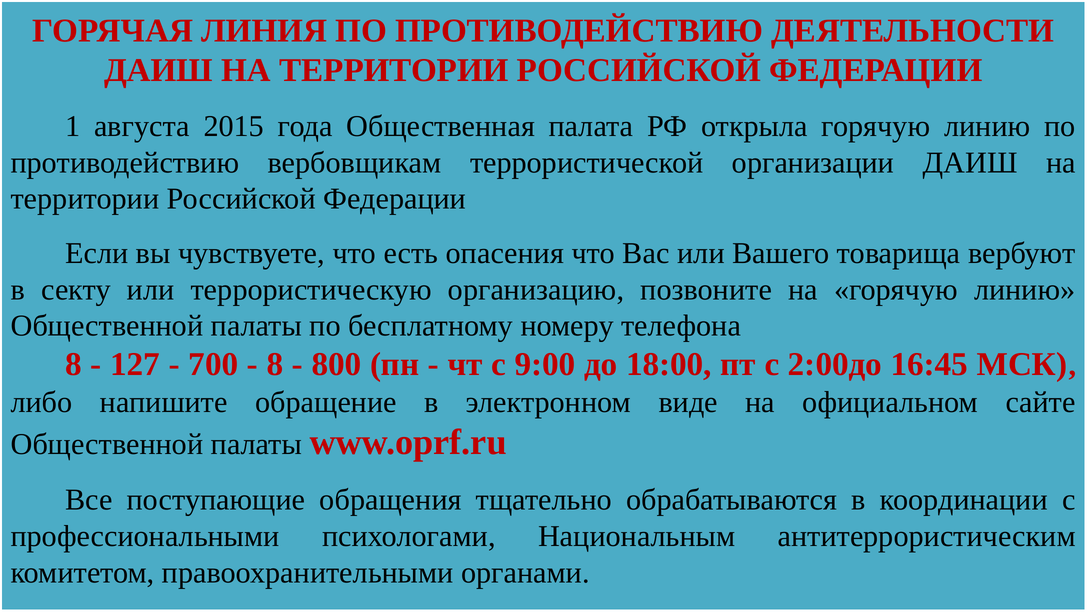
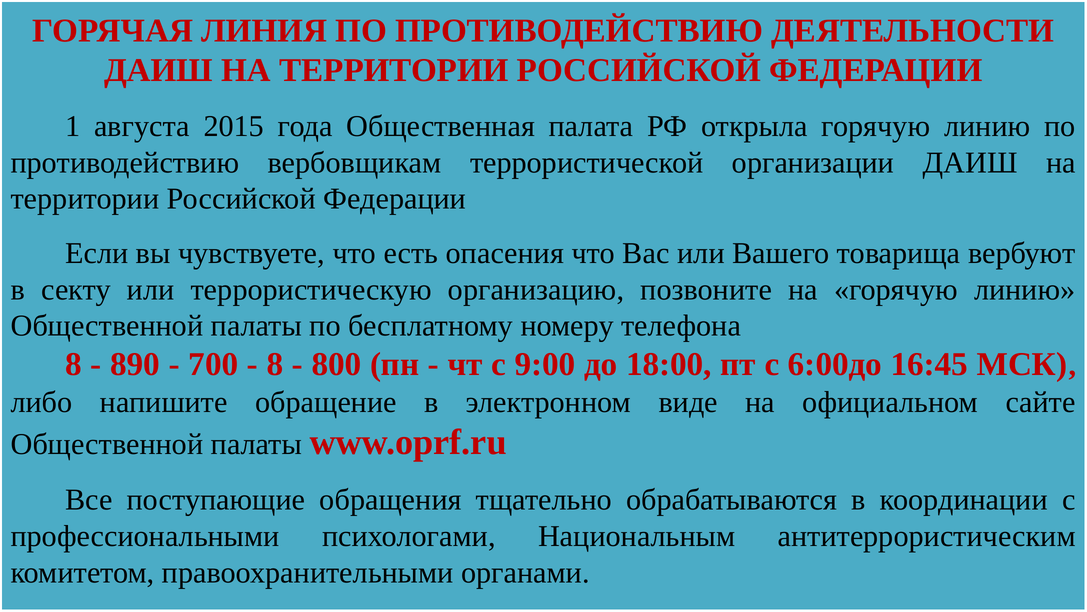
127: 127 -> 890
2:00до: 2:00до -> 6:00до
